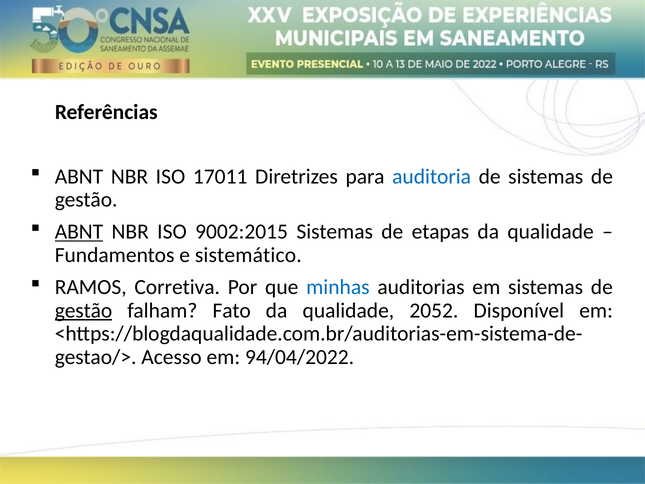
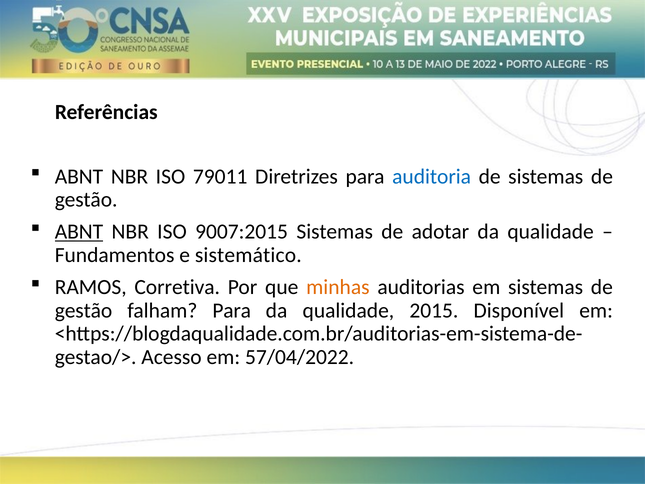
17011: 17011 -> 79011
9002:2015: 9002:2015 -> 9007:2015
etapas: etapas -> adotar
minhas colour: blue -> orange
gestão at (84, 310) underline: present -> none
falham Fato: Fato -> Para
2052: 2052 -> 2015
94/04/2022: 94/04/2022 -> 57/04/2022
